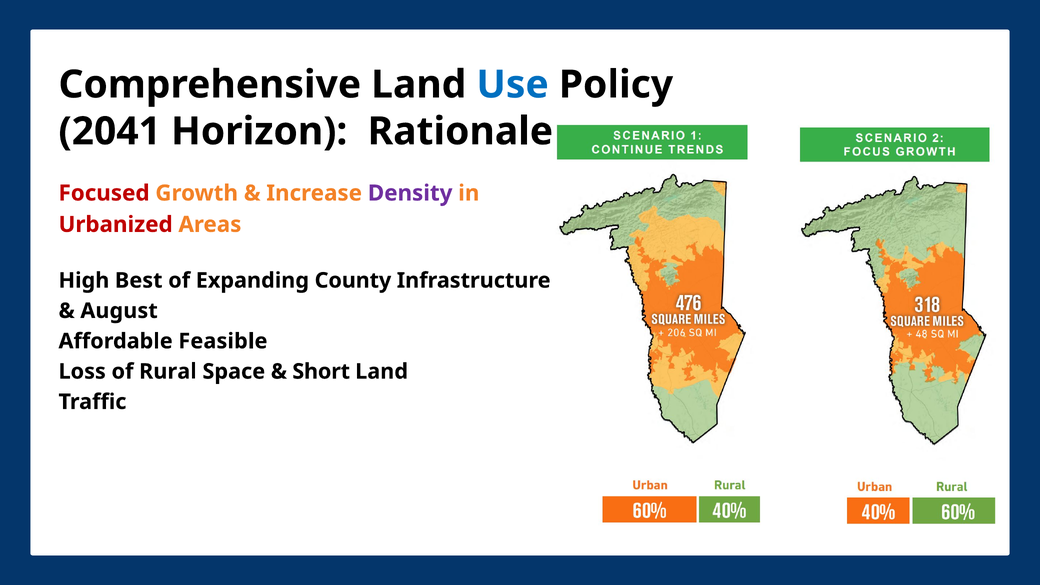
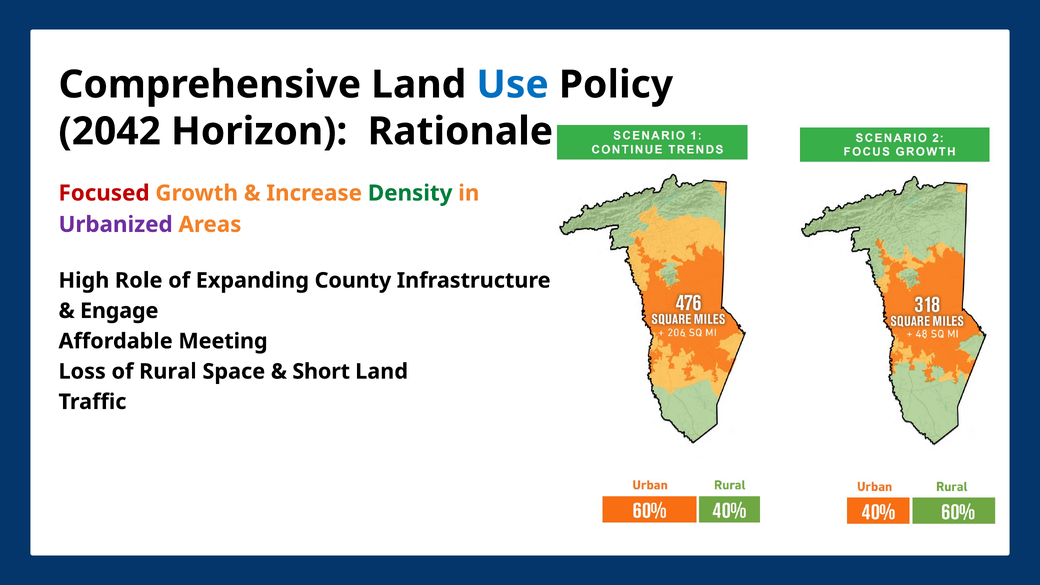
2041: 2041 -> 2042
Density colour: purple -> green
Urbanized colour: red -> purple
Best: Best -> Role
August: August -> Engage
Feasible: Feasible -> Meeting
